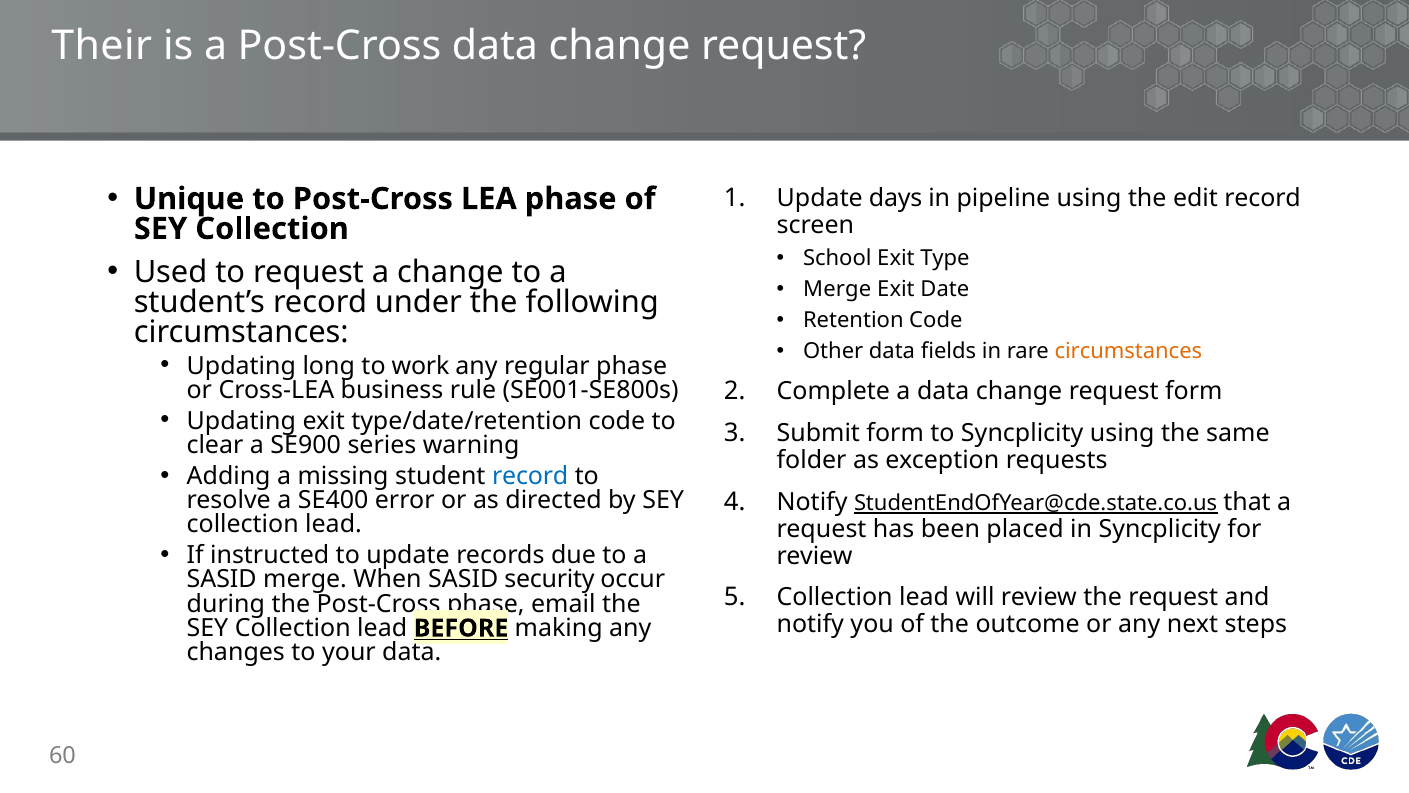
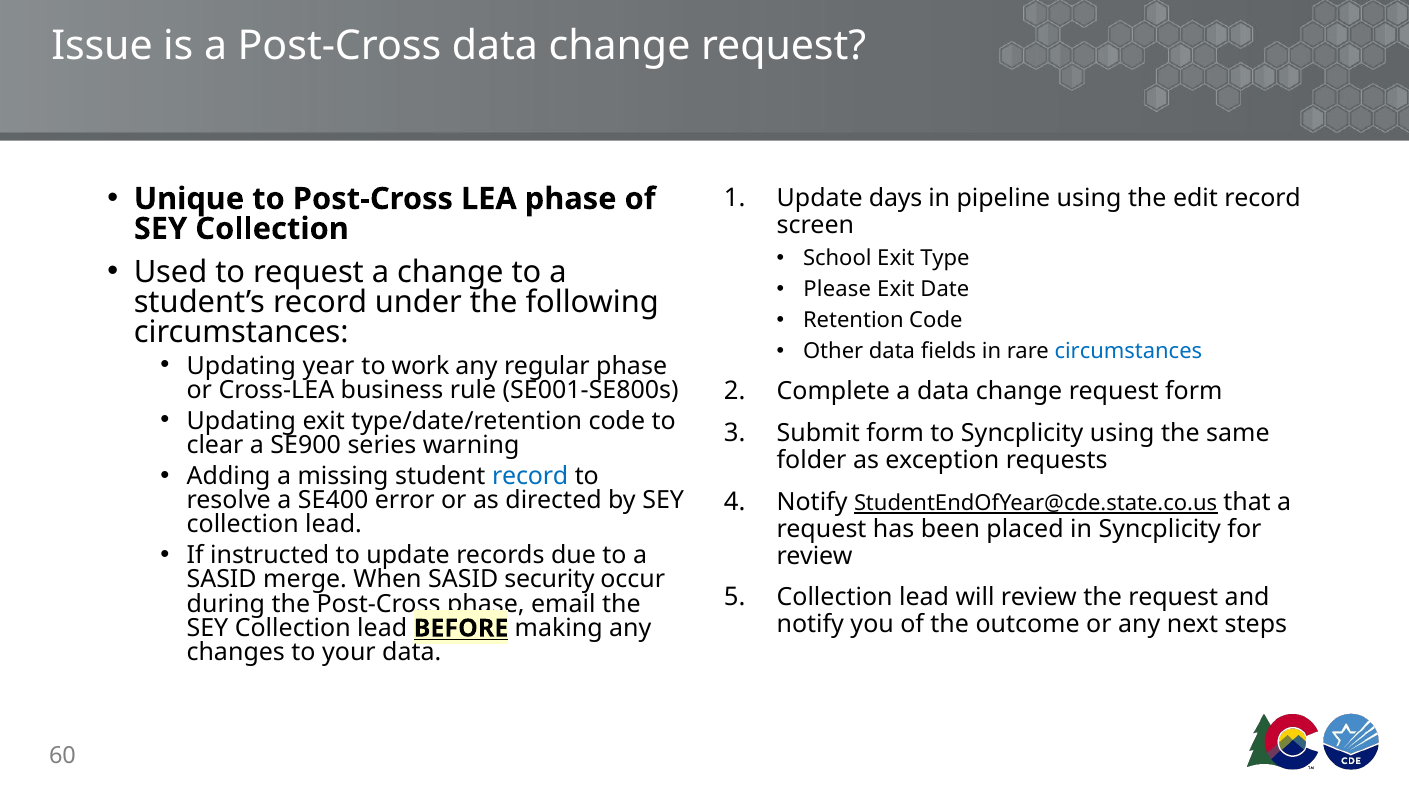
Their: Their -> Issue
Merge at (837, 289): Merge -> Please
circumstances at (1128, 351) colour: orange -> blue
long: long -> year
